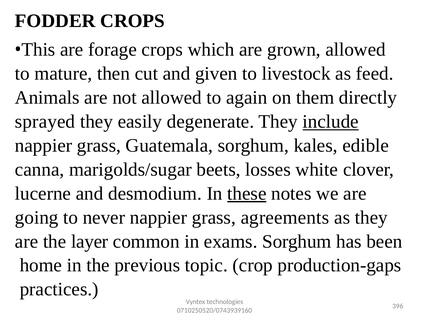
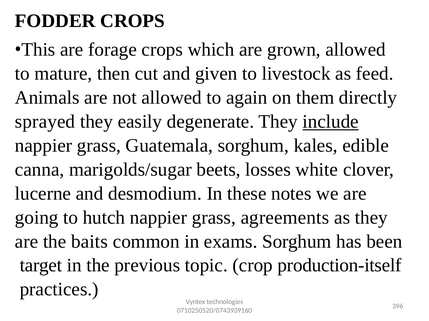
these underline: present -> none
never: never -> hutch
layer: layer -> baits
home: home -> target
production-gaps: production-gaps -> production-itself
